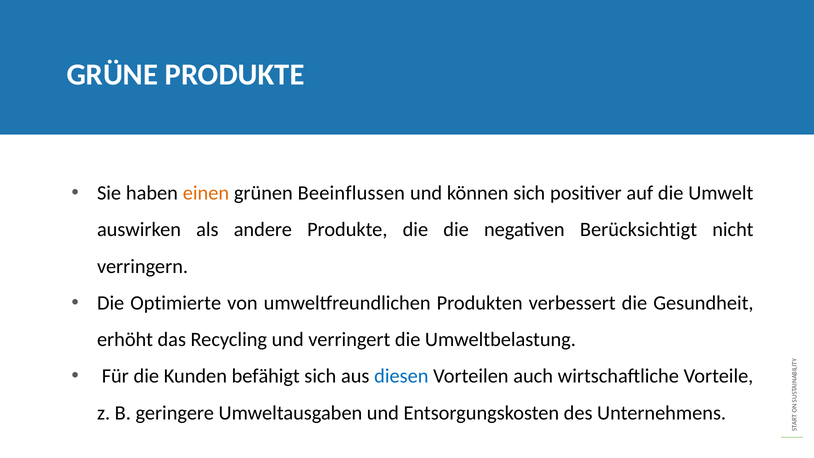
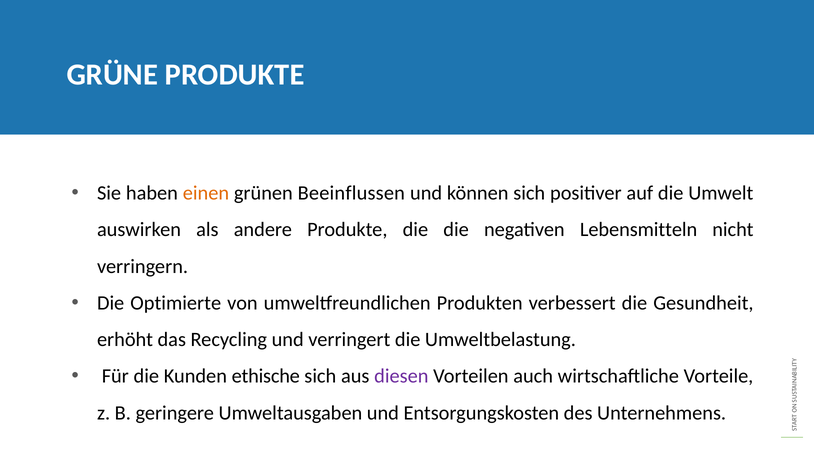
Berücksichtigt: Berücksichtigt -> Lebensmitteln
befähigt: befähigt -> ethische
diesen colour: blue -> purple
